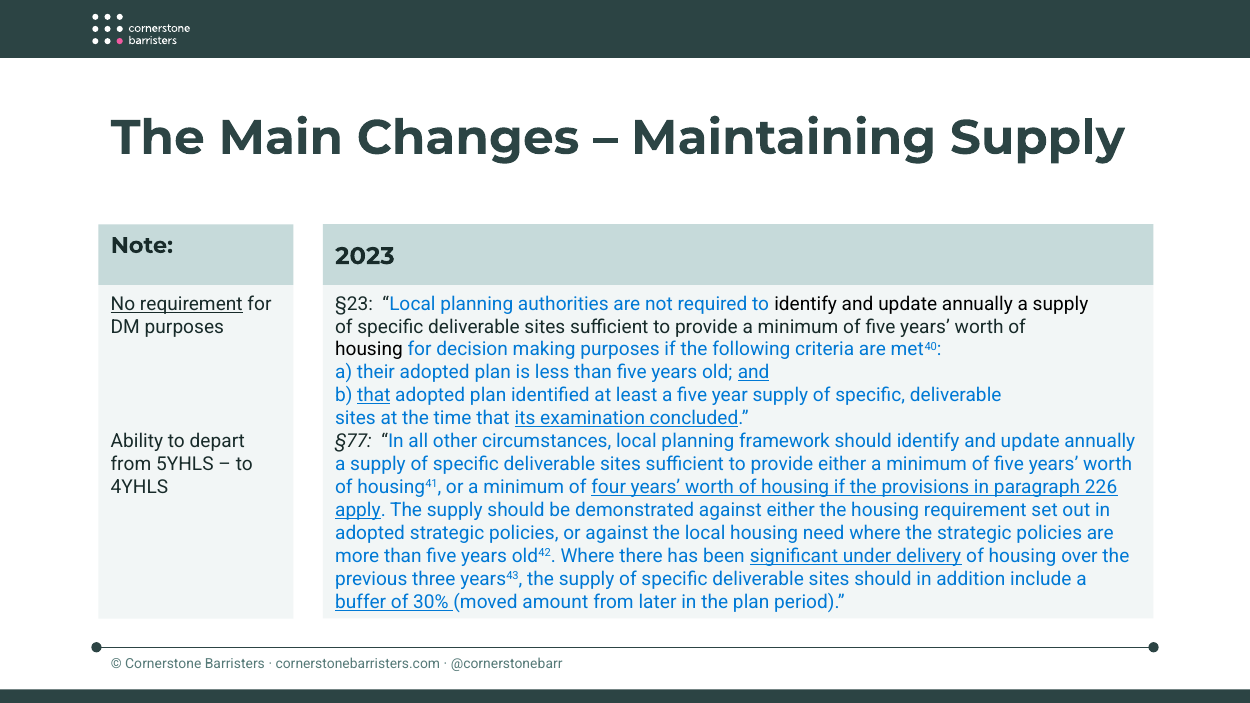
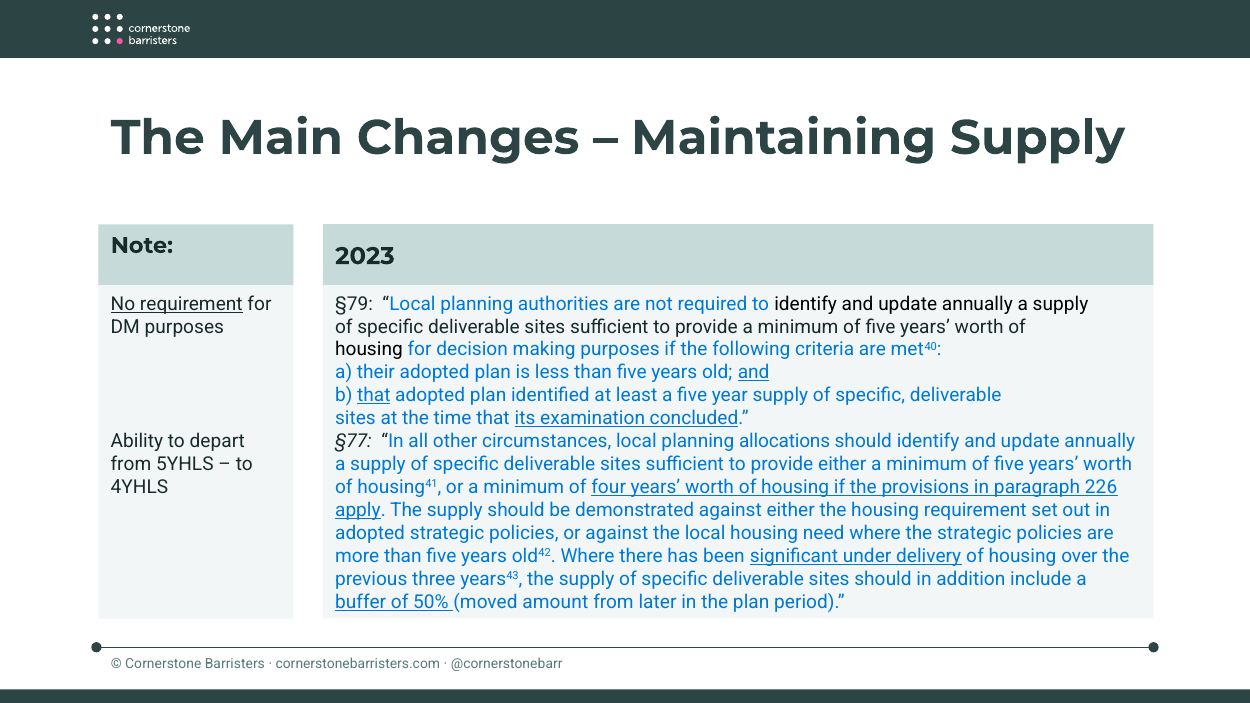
§23: §23 -> §79
framework: framework -> allocations
30%: 30% -> 50%
